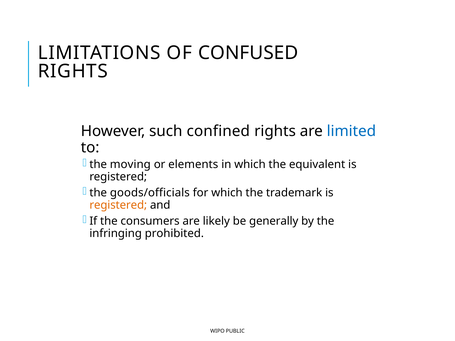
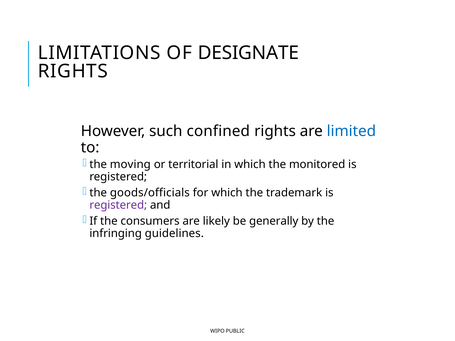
CONFUSED: CONFUSED -> DESIGNATE
elements: elements -> territorial
equivalent: equivalent -> monitored
registered at (118, 205) colour: orange -> purple
prohibited: prohibited -> guidelines
